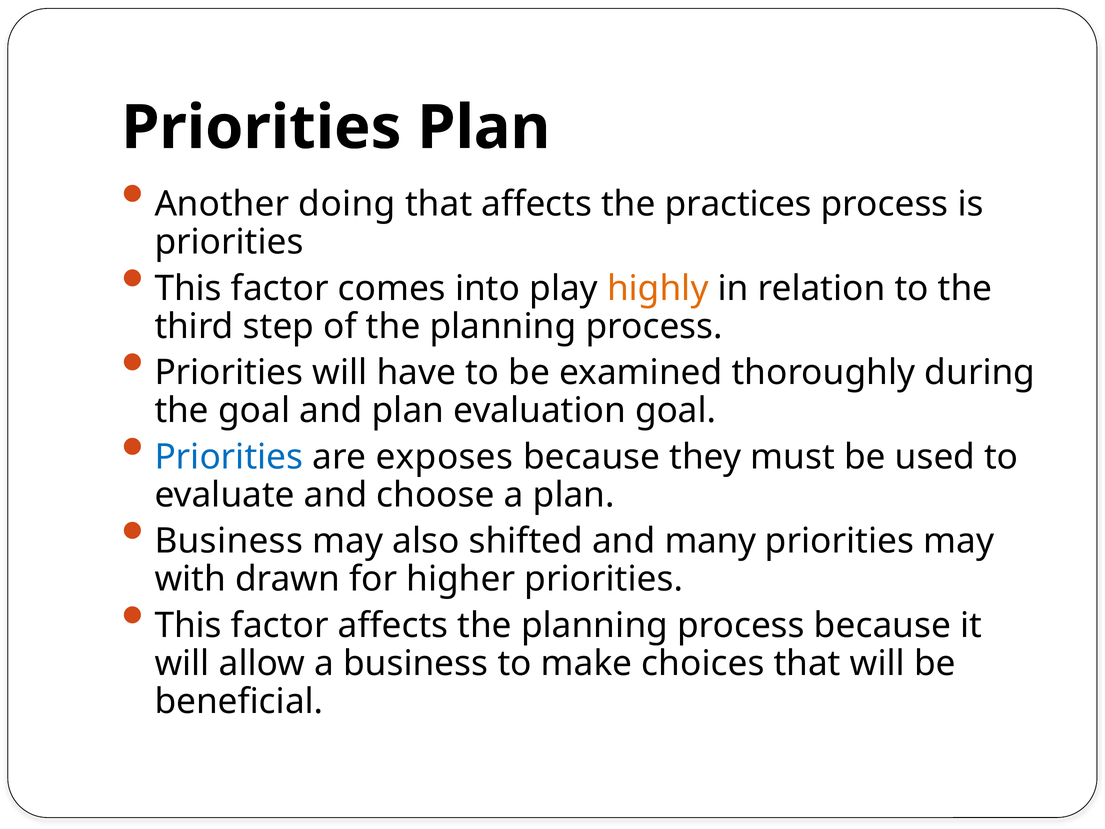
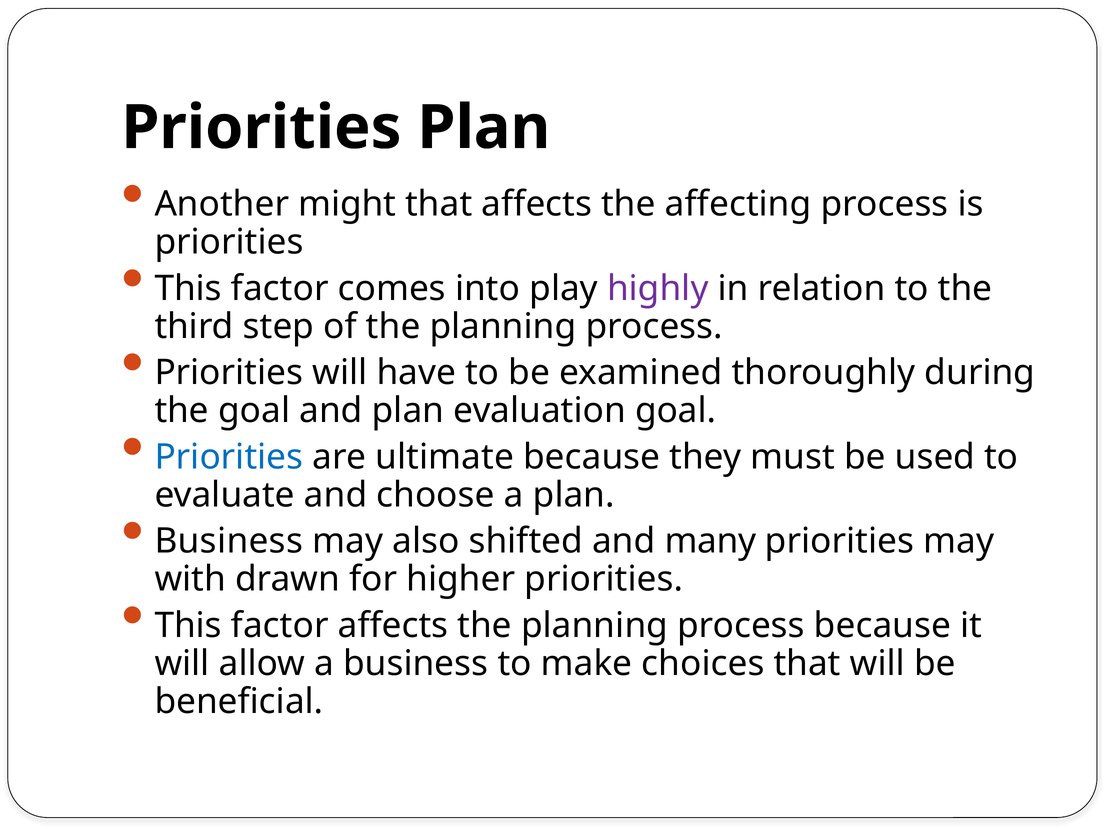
doing: doing -> might
practices: practices -> affecting
highly colour: orange -> purple
exposes: exposes -> ultimate
